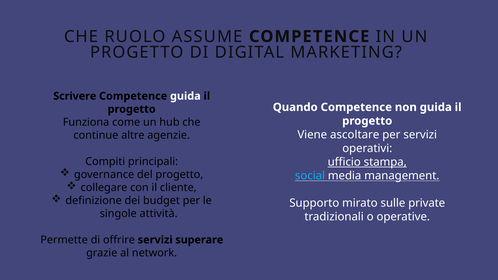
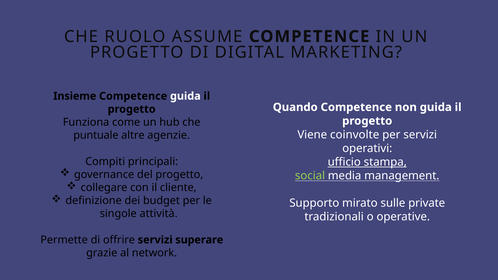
Scrivere: Scrivere -> Insieme
ascoltare: ascoltare -> coinvolte
continue: continue -> puntuale
social colour: light blue -> light green
